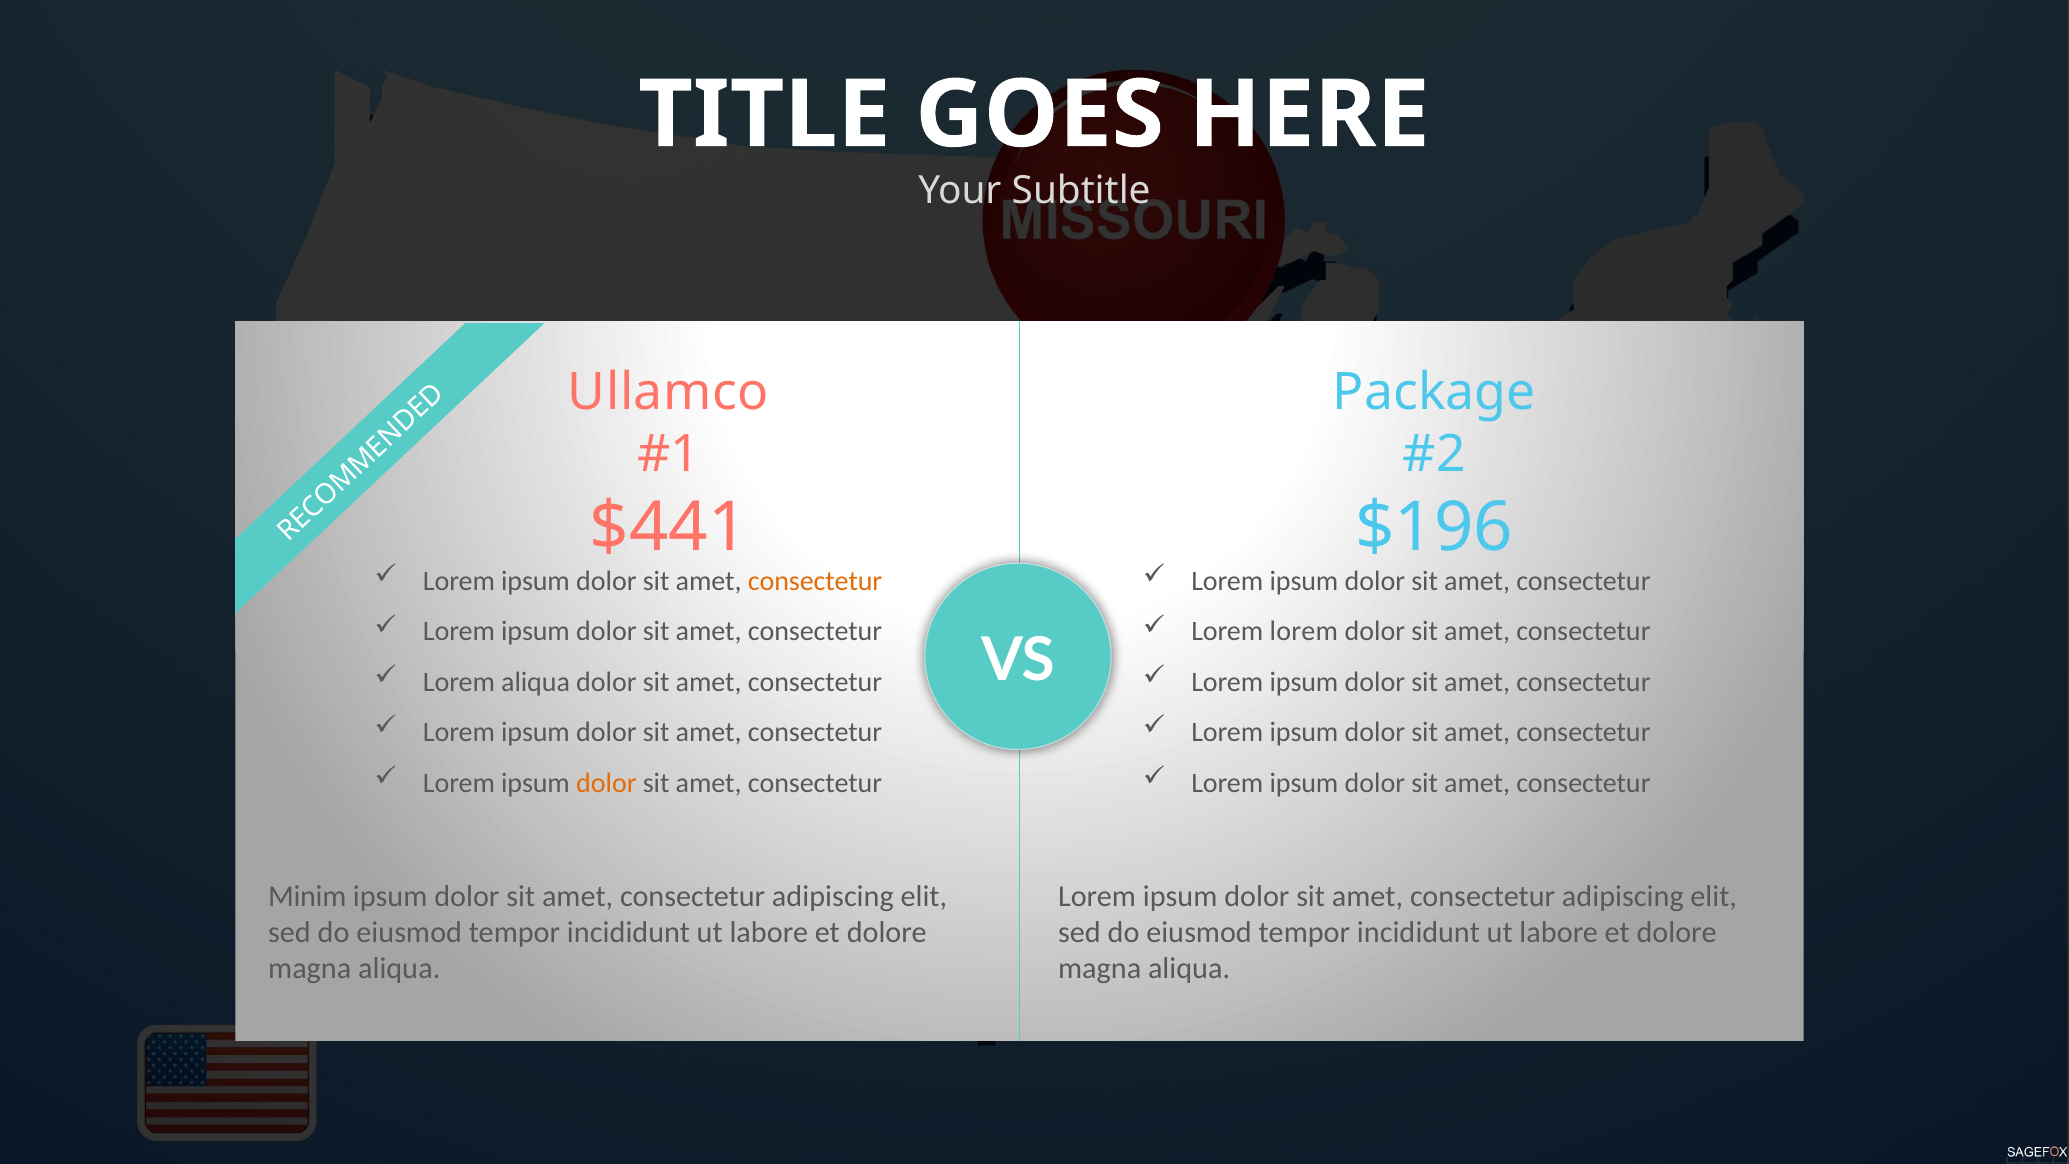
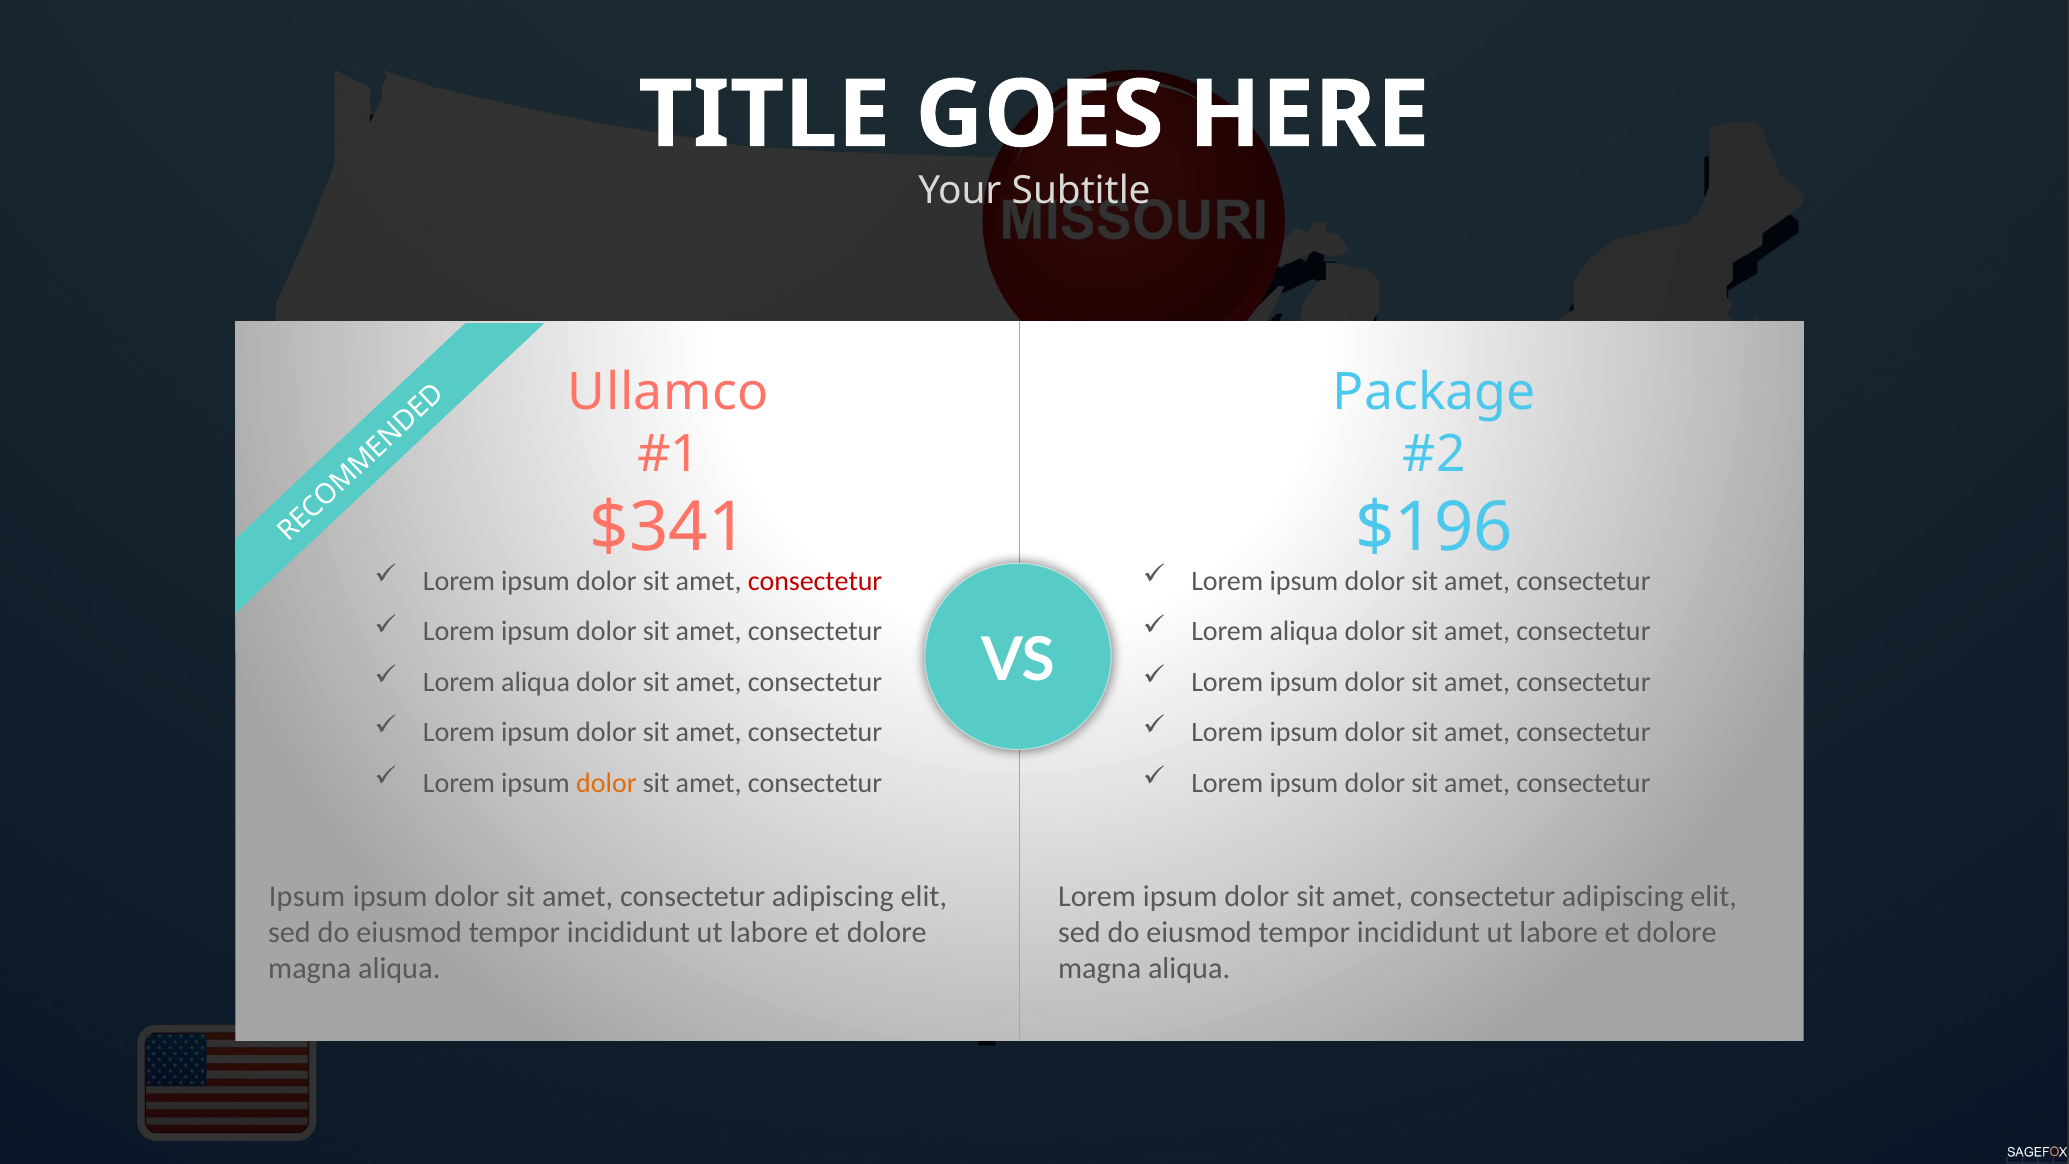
$441: $441 -> $341
consectetur at (815, 581) colour: orange -> red
lorem at (1304, 631): lorem -> aliqua
Minim at (307, 896): Minim -> Ipsum
